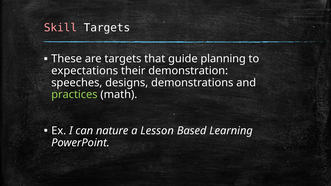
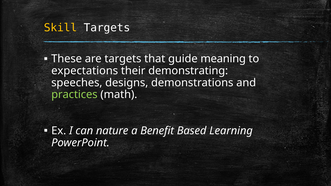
Skill colour: pink -> yellow
planning: planning -> meaning
demonstration: demonstration -> demonstrating
Lesson: Lesson -> Benefit
